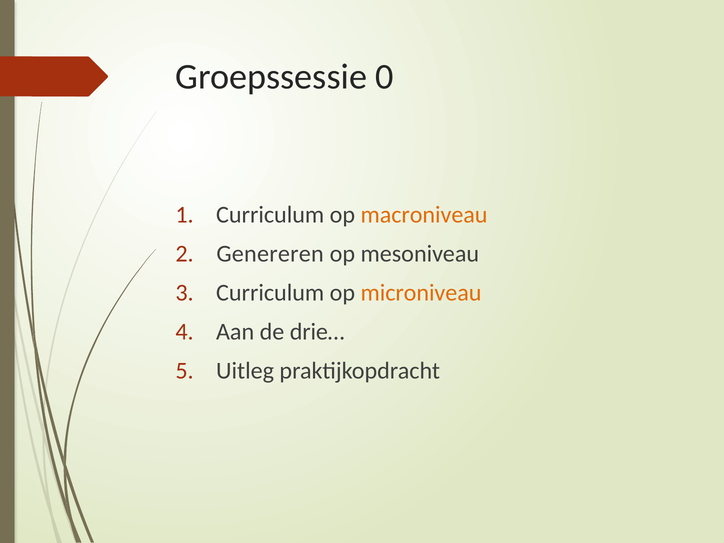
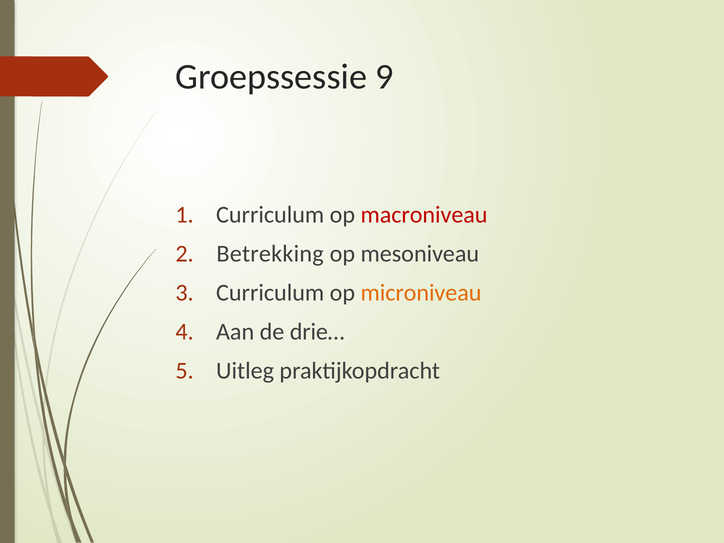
0: 0 -> 9
macroniveau colour: orange -> red
Genereren: Genereren -> Betrekking
